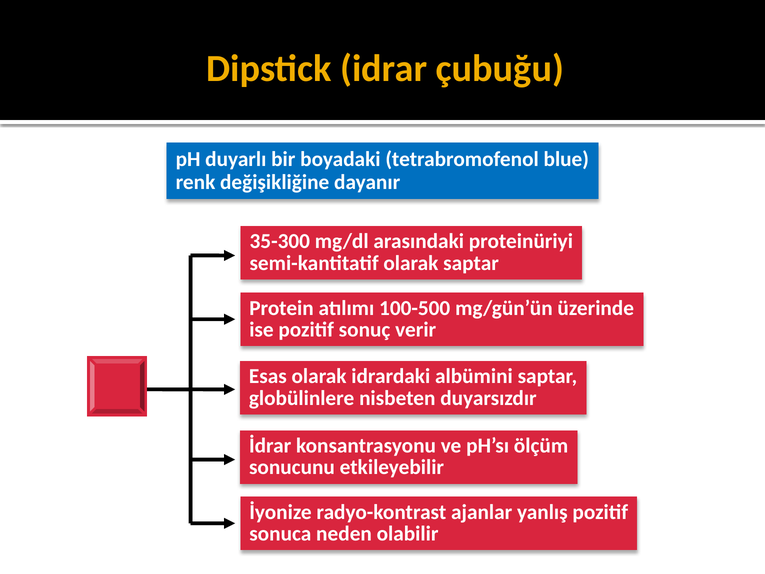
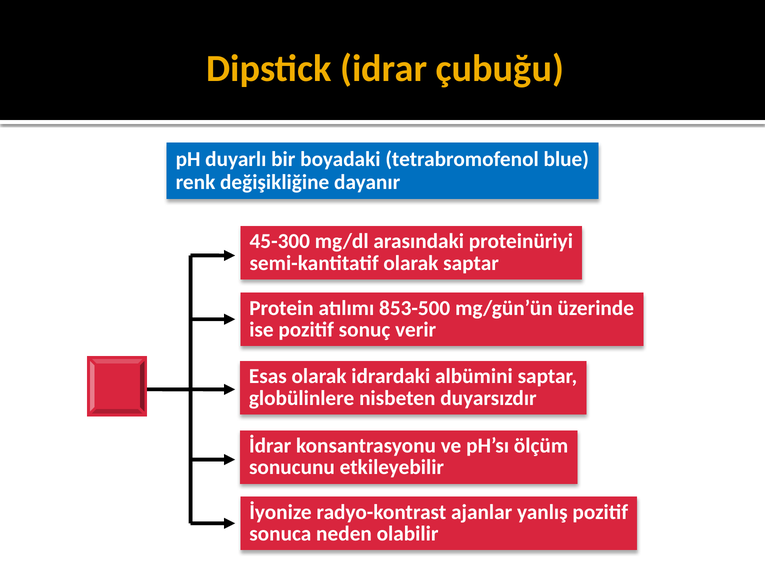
35-300: 35-300 -> 45-300
100-500: 100-500 -> 853-500
